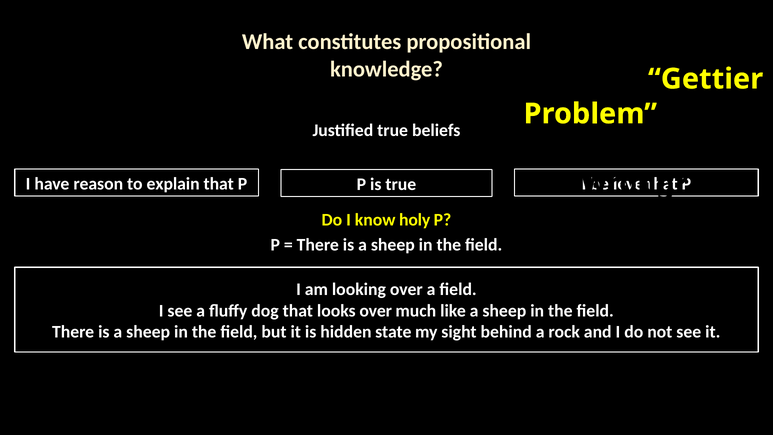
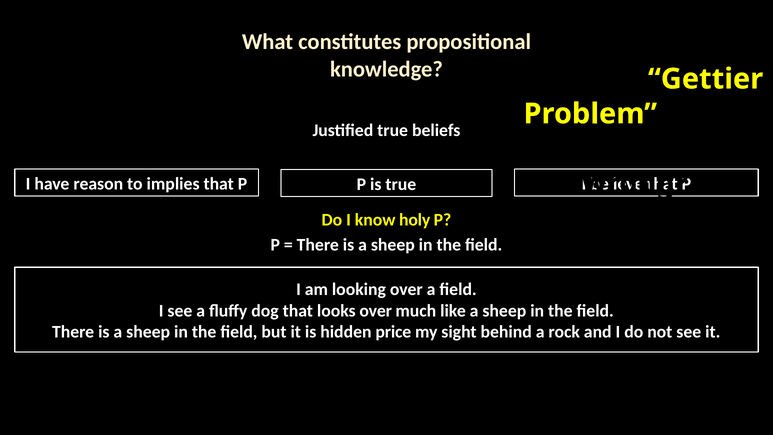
explain: explain -> implies
state: state -> price
